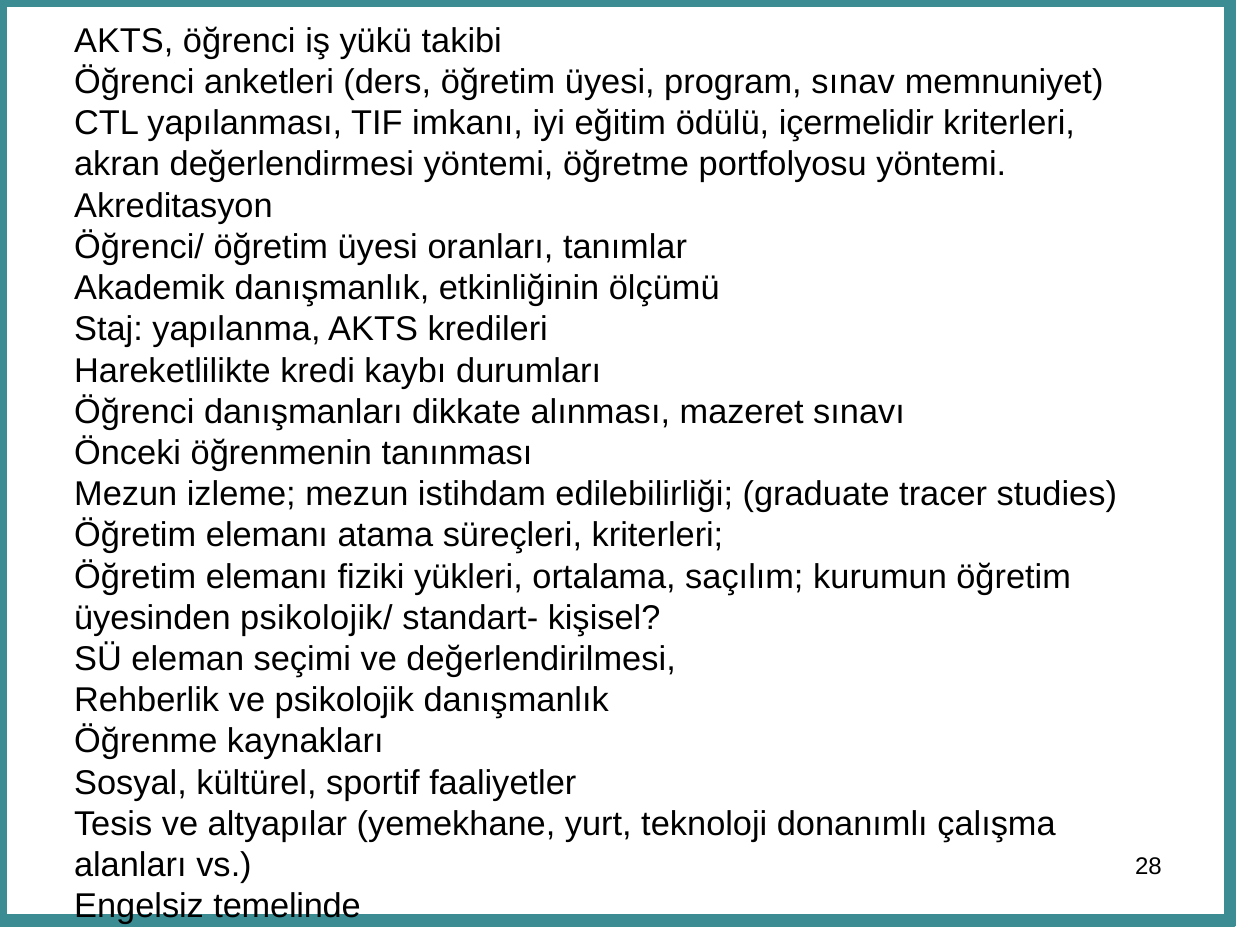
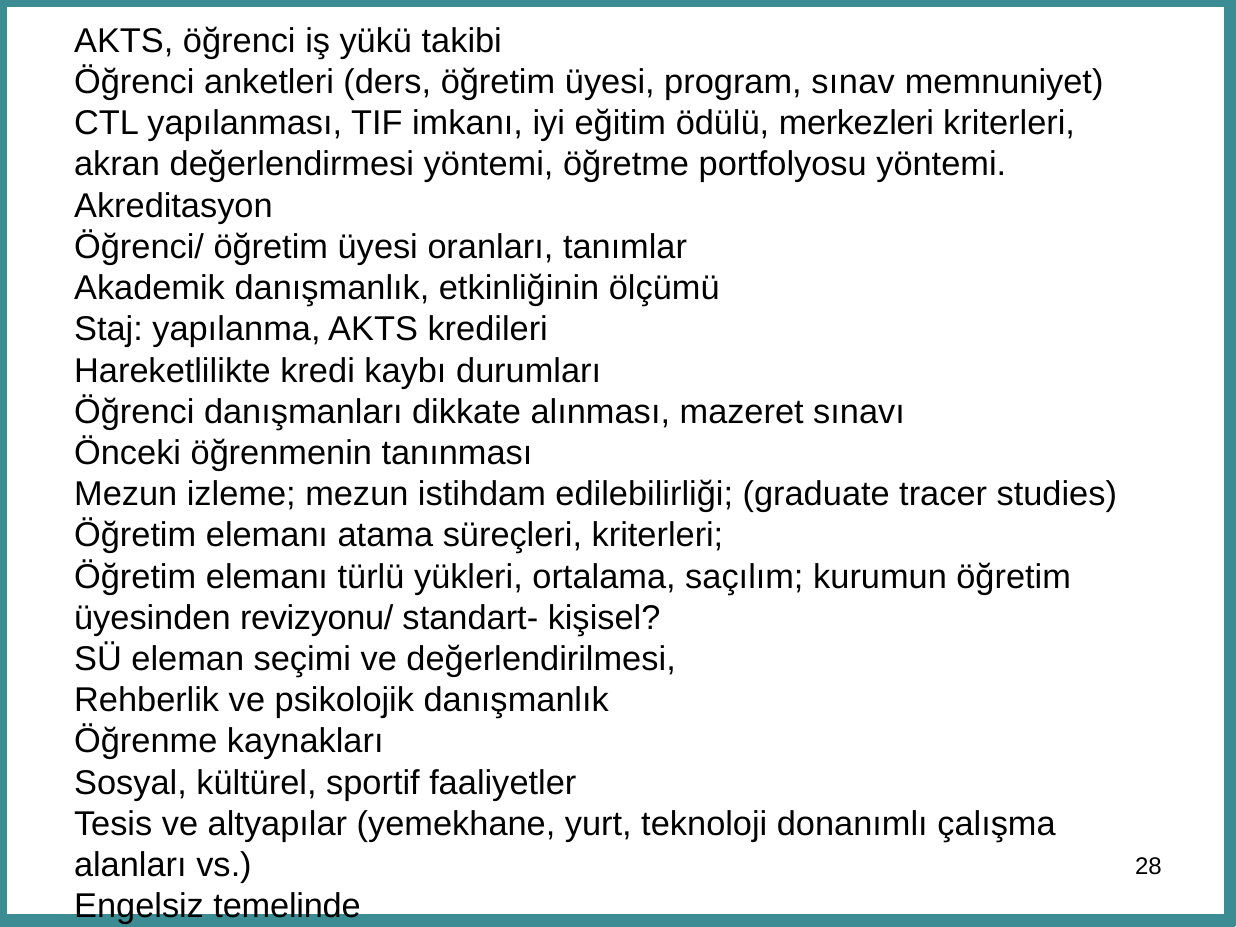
içermelidir: içermelidir -> merkezleri
fiziki: fiziki -> türlü
psikolojik/: psikolojik/ -> revizyonu/
